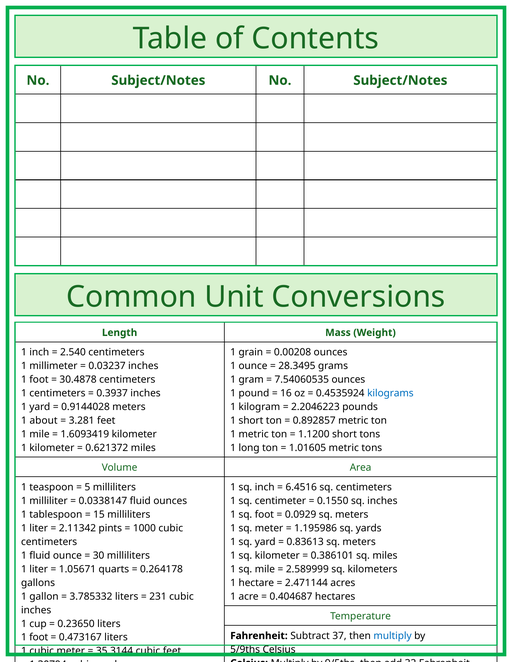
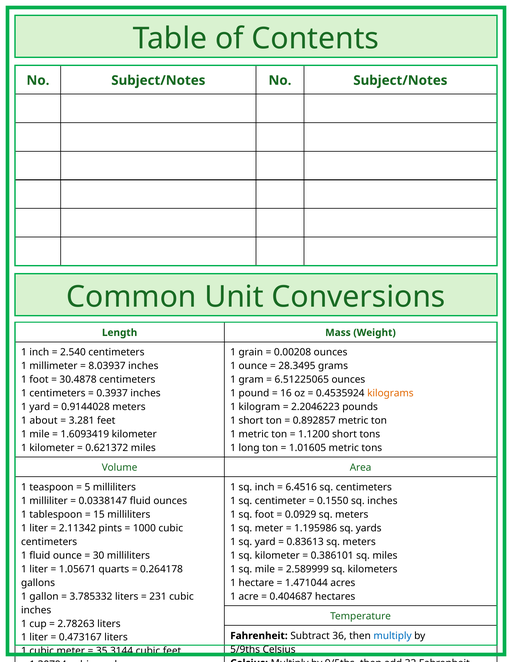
0.03237: 0.03237 -> 8.03937
7.54060535: 7.54060535 -> 6.51225065
kilograms colour: blue -> orange
2.471144: 2.471144 -> 1.471044
0.23650: 0.23650 -> 2.78263
37: 37 -> 36
foot at (39, 638): foot -> liter
